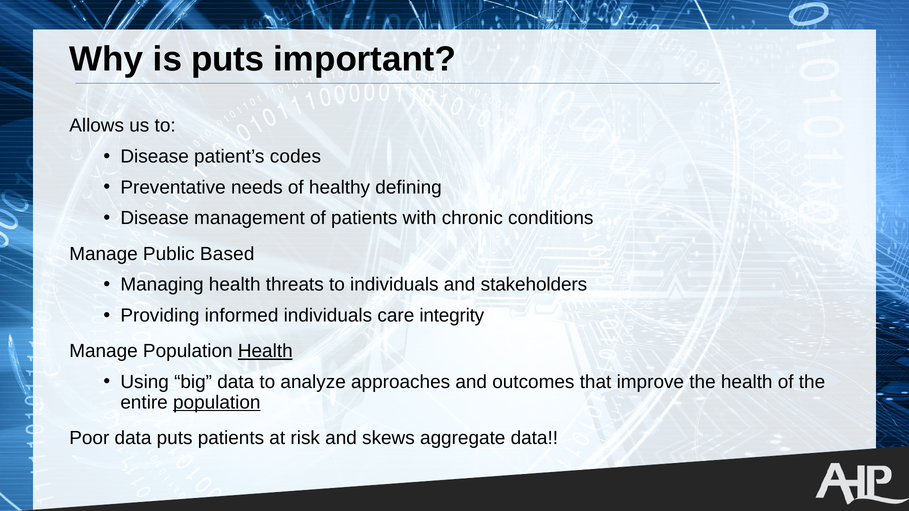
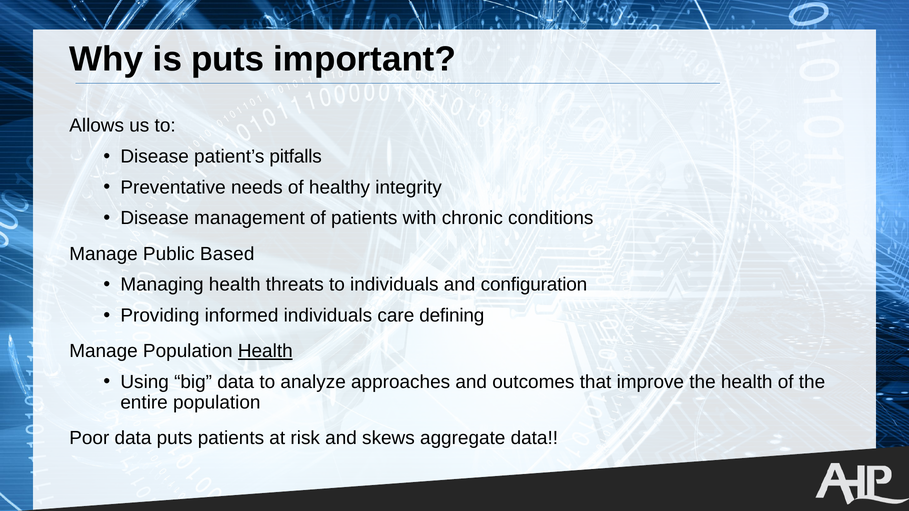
codes: codes -> pitfalls
defining: defining -> integrity
stakeholders: stakeholders -> configuration
integrity: integrity -> defining
population at (217, 403) underline: present -> none
